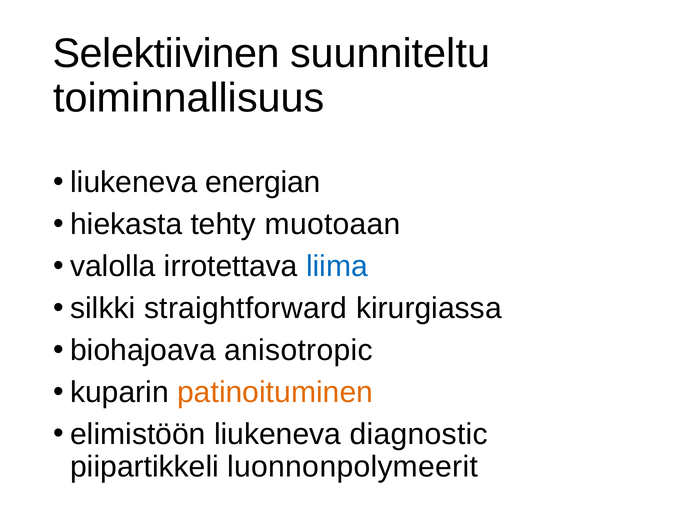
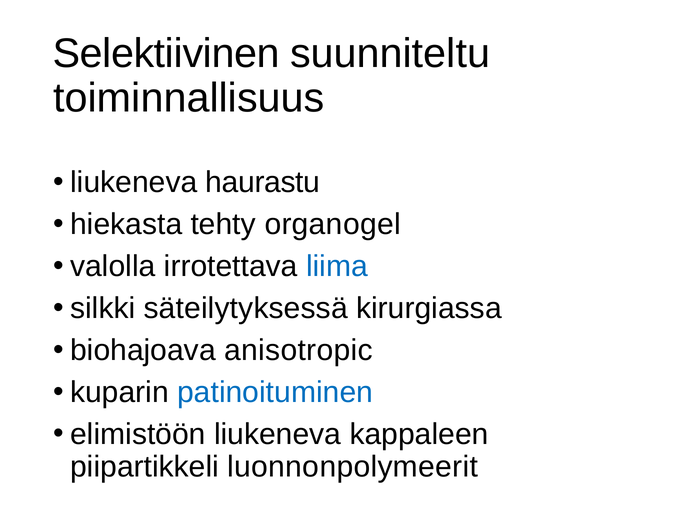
energian: energian -> haurastu
muotoaan: muotoaan -> organogel
straightforward: straightforward -> säteilytyksessä
patinoituminen colour: orange -> blue
diagnostic: diagnostic -> kappaleen
